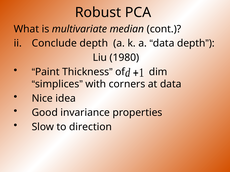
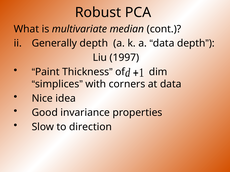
Conclude: Conclude -> Generally
1980: 1980 -> 1997
